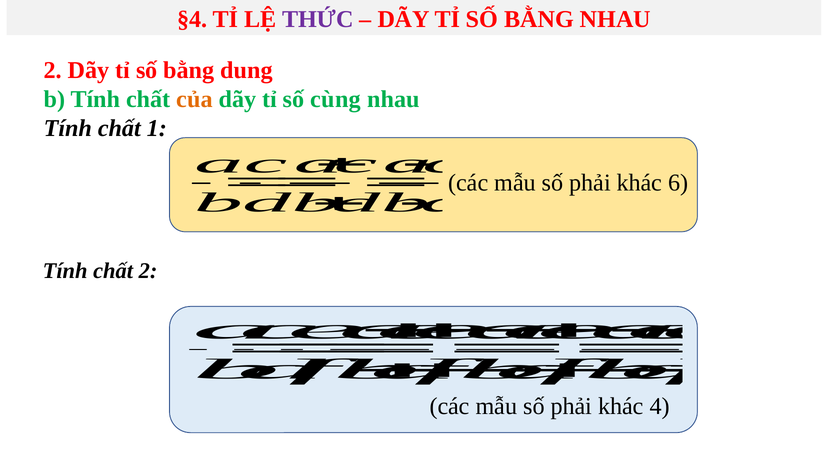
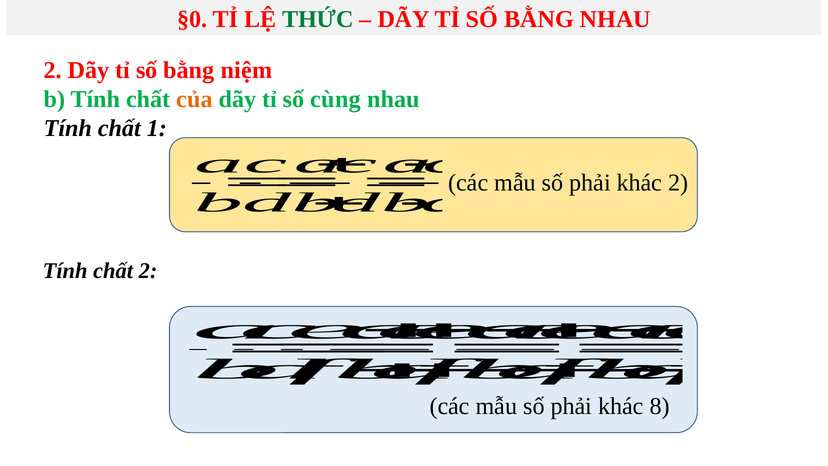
§4: §4 -> §0
THỨC colour: purple -> green
dung: dung -> niệm
khác 6: 6 -> 2
4: 4 -> 8
